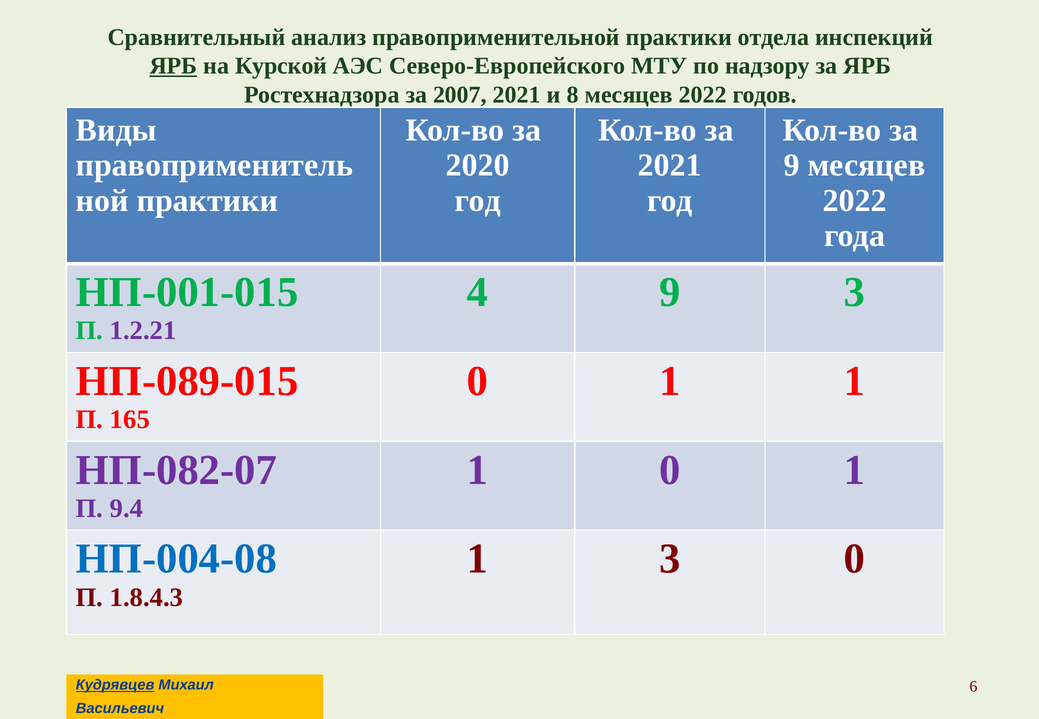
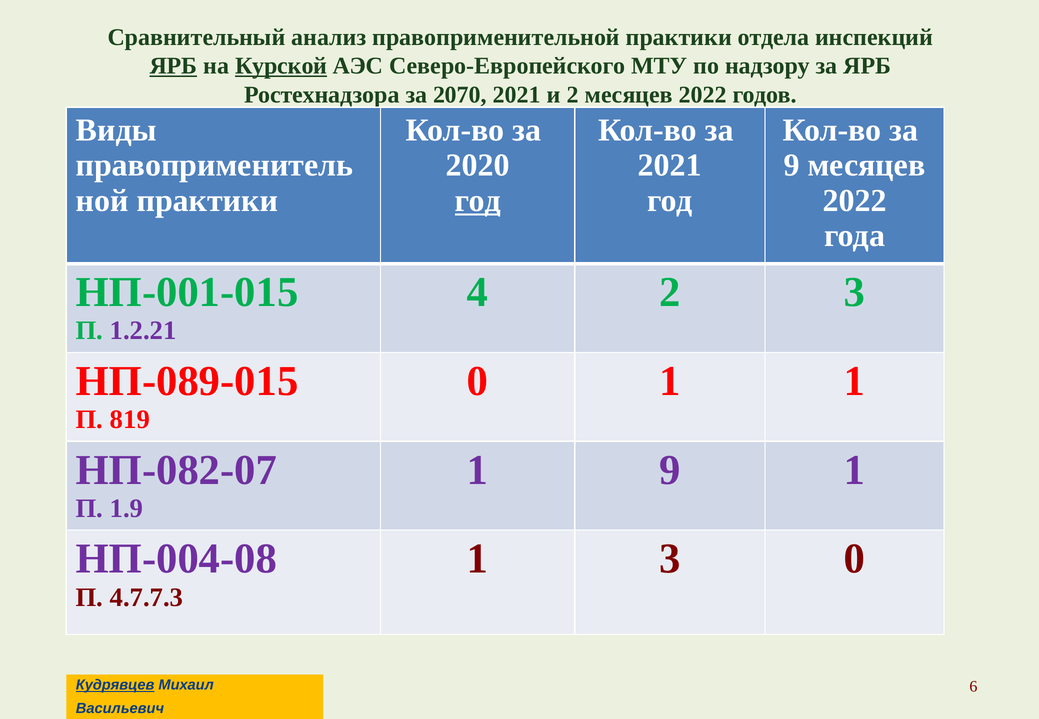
Курской underline: none -> present
2007: 2007 -> 2070
и 8: 8 -> 2
год at (478, 201) underline: none -> present
4 9: 9 -> 2
165: 165 -> 819
1 0: 0 -> 9
9.4: 9.4 -> 1.9
НП-004-08 colour: blue -> purple
1.8.4.3: 1.8.4.3 -> 4.7.7.3
